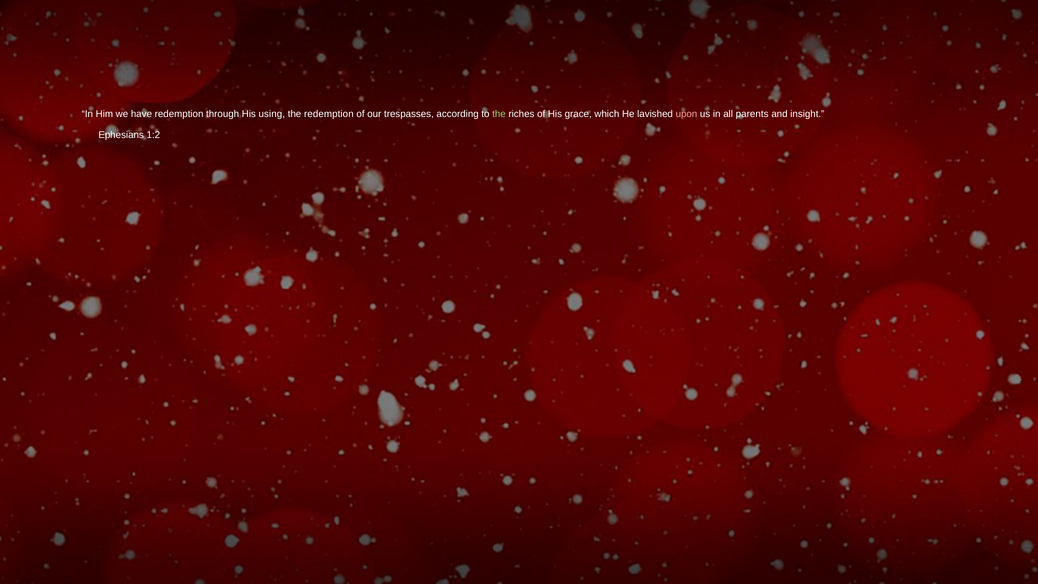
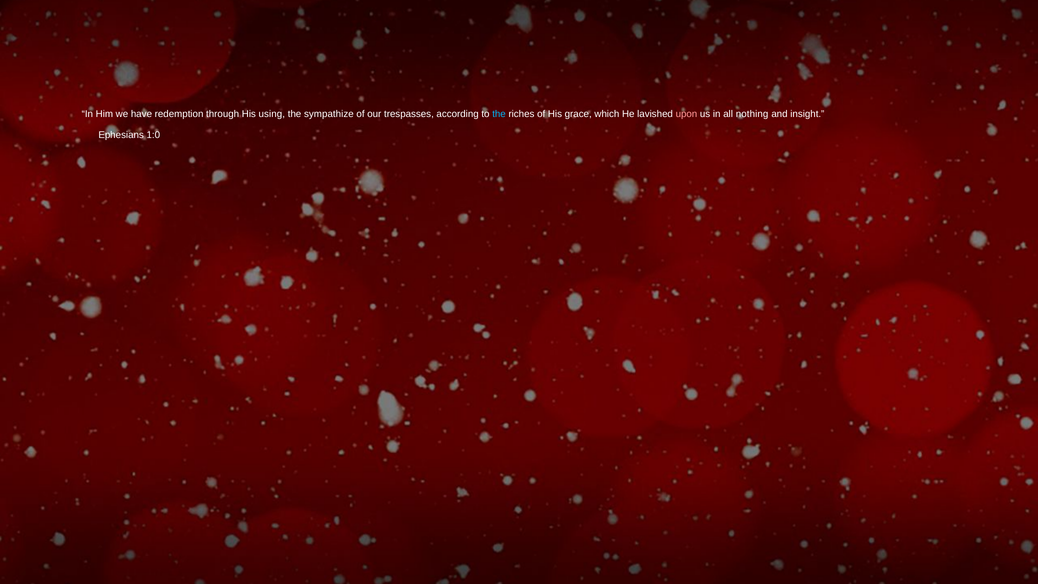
the redemption: redemption -> sympathize
the at (499, 114) colour: light green -> light blue
parents: parents -> nothing
1:2: 1:2 -> 1:0
